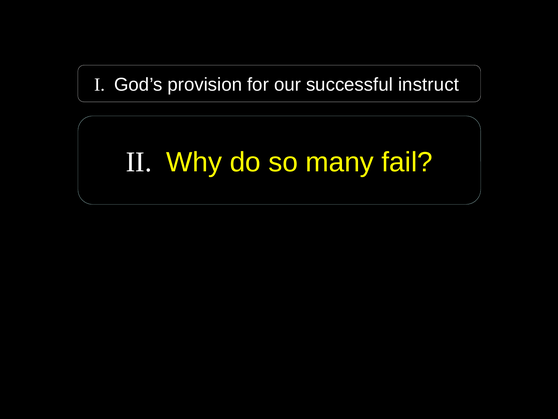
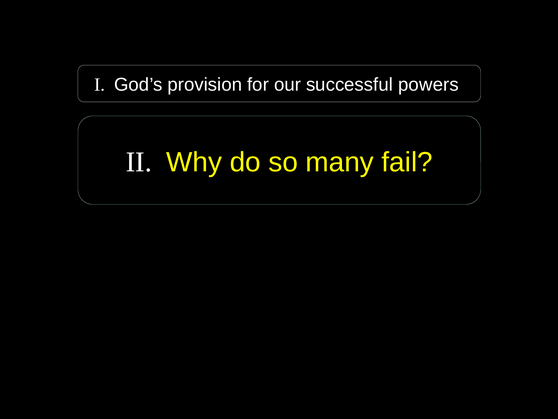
instruct: instruct -> powers
